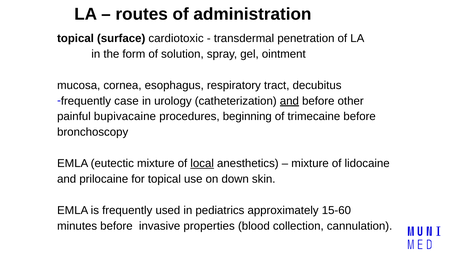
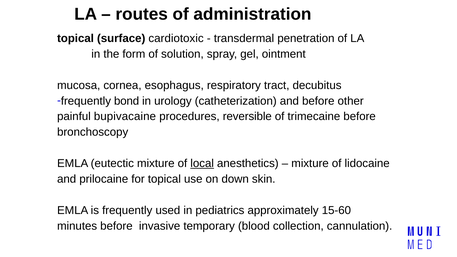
case: case -> bond
and at (289, 101) underline: present -> none
beginning: beginning -> reversible
properties: properties -> temporary
